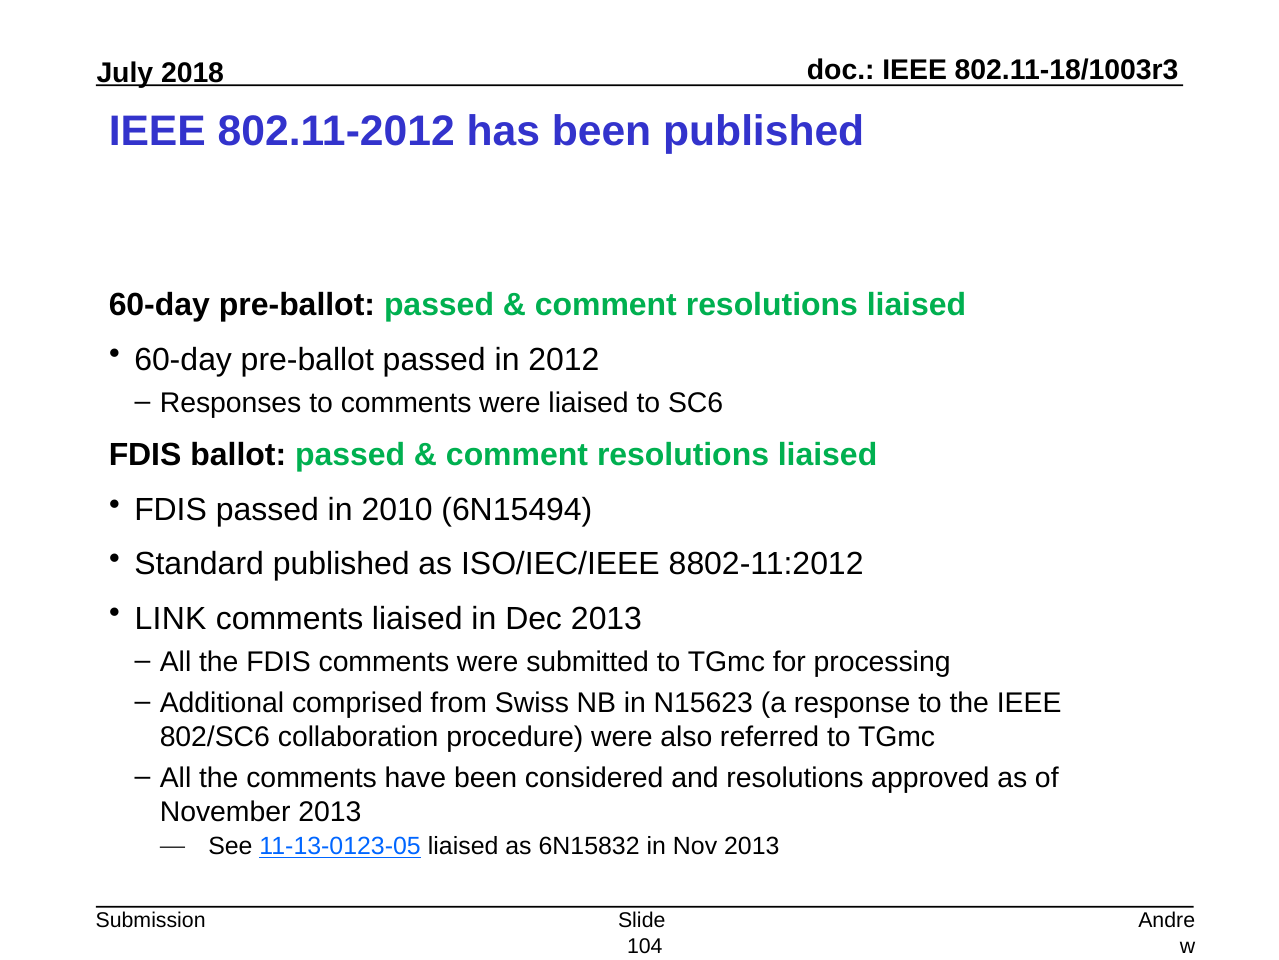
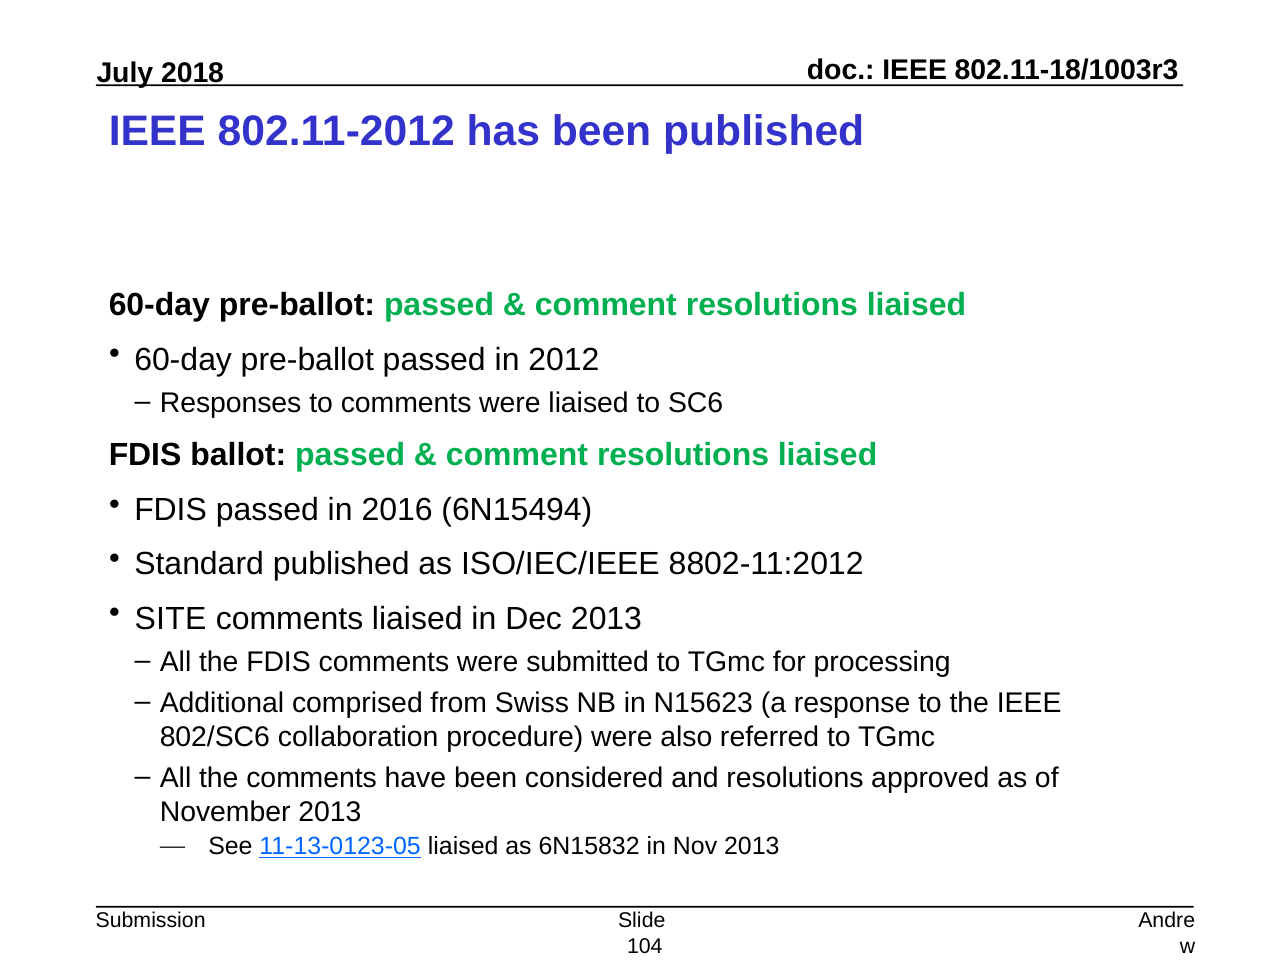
2010: 2010 -> 2016
LINK: LINK -> SITE
